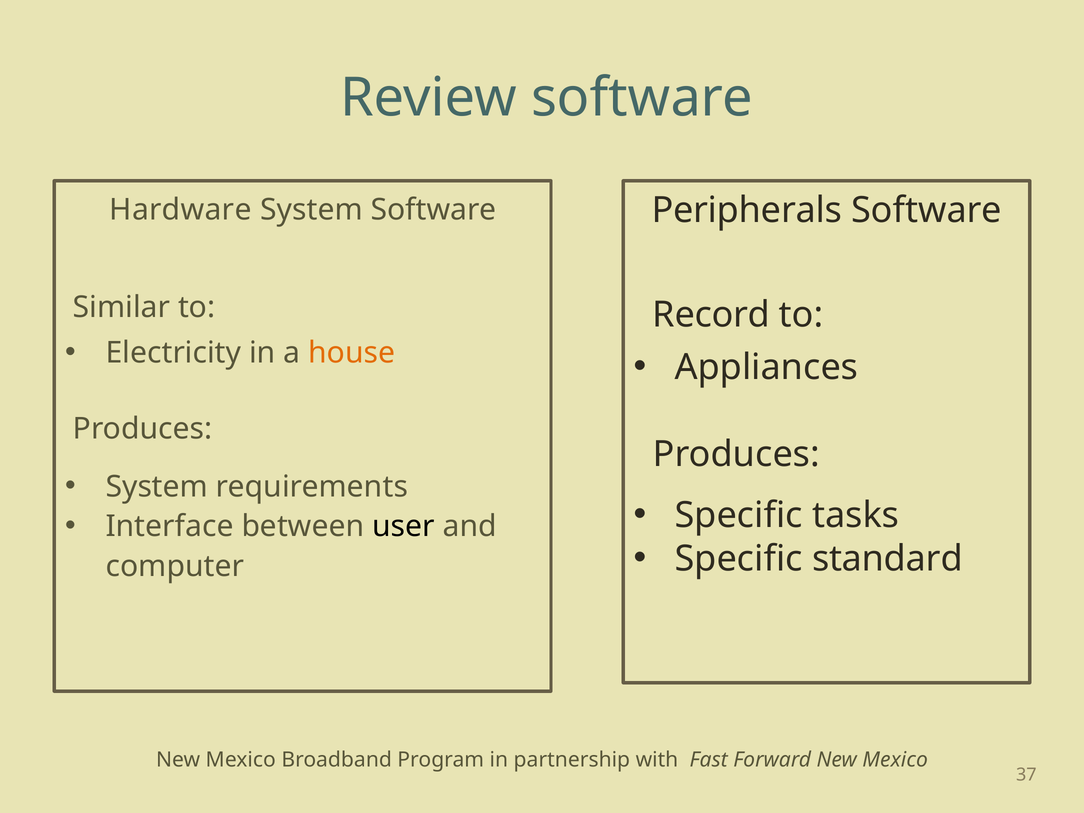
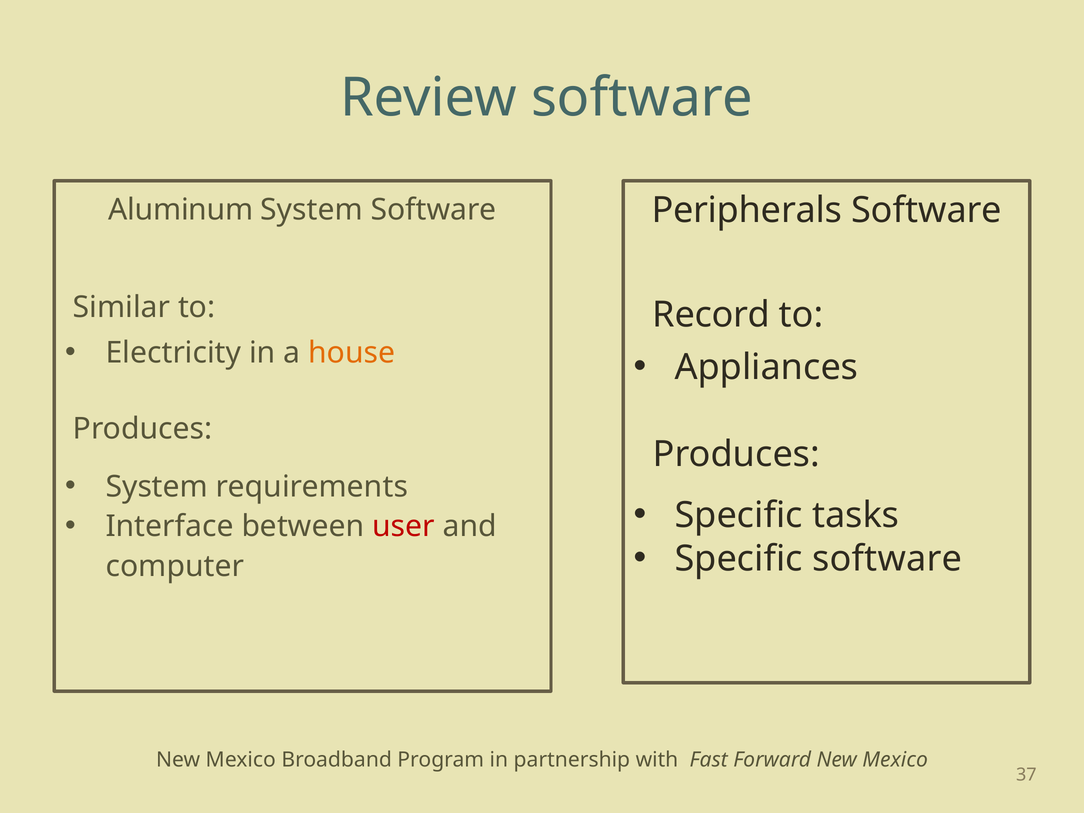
Hardware: Hardware -> Aluminum
user colour: black -> red
Specific standard: standard -> software
